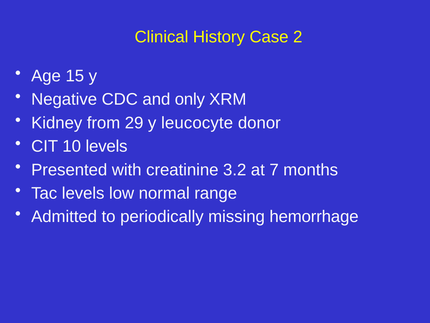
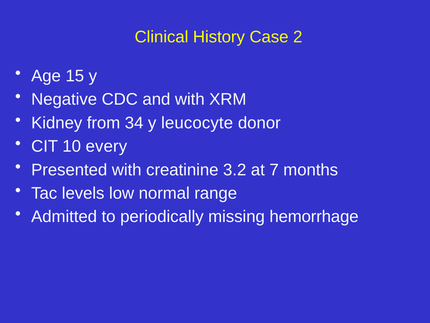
and only: only -> with
29: 29 -> 34
10 levels: levels -> every
